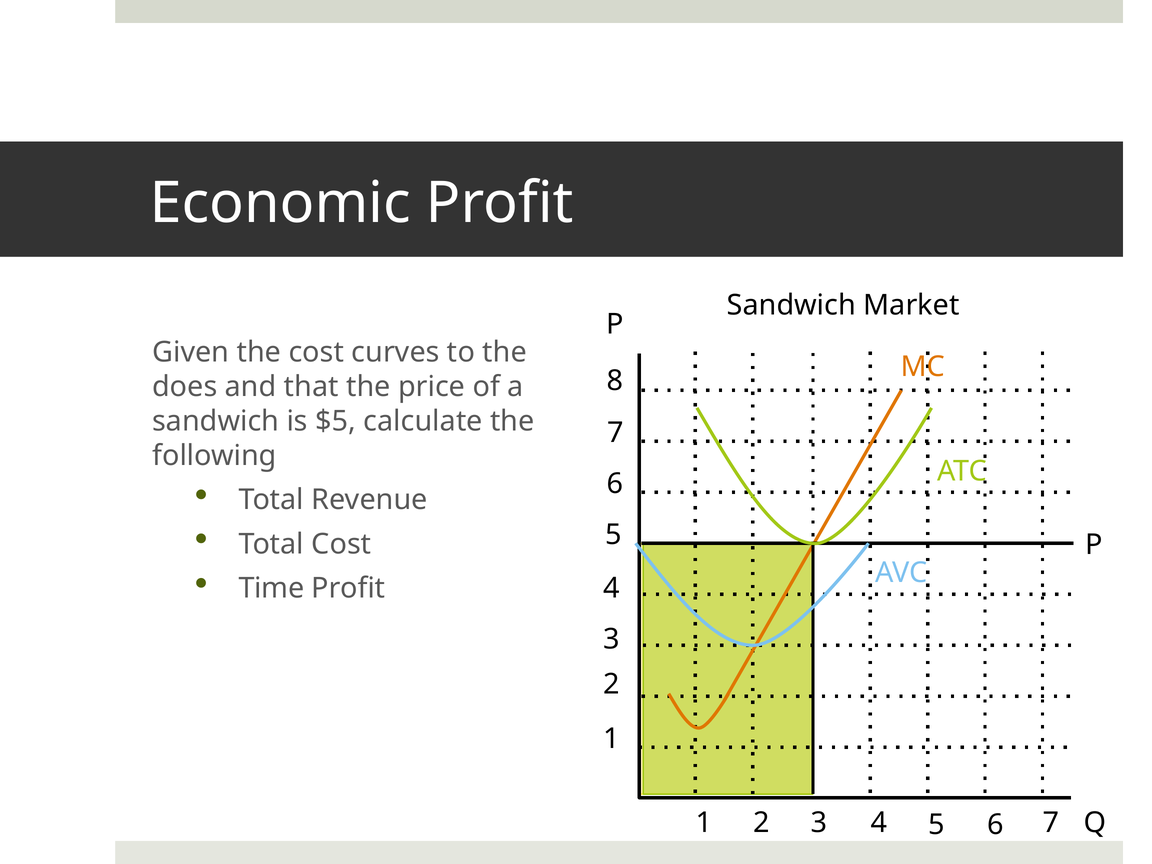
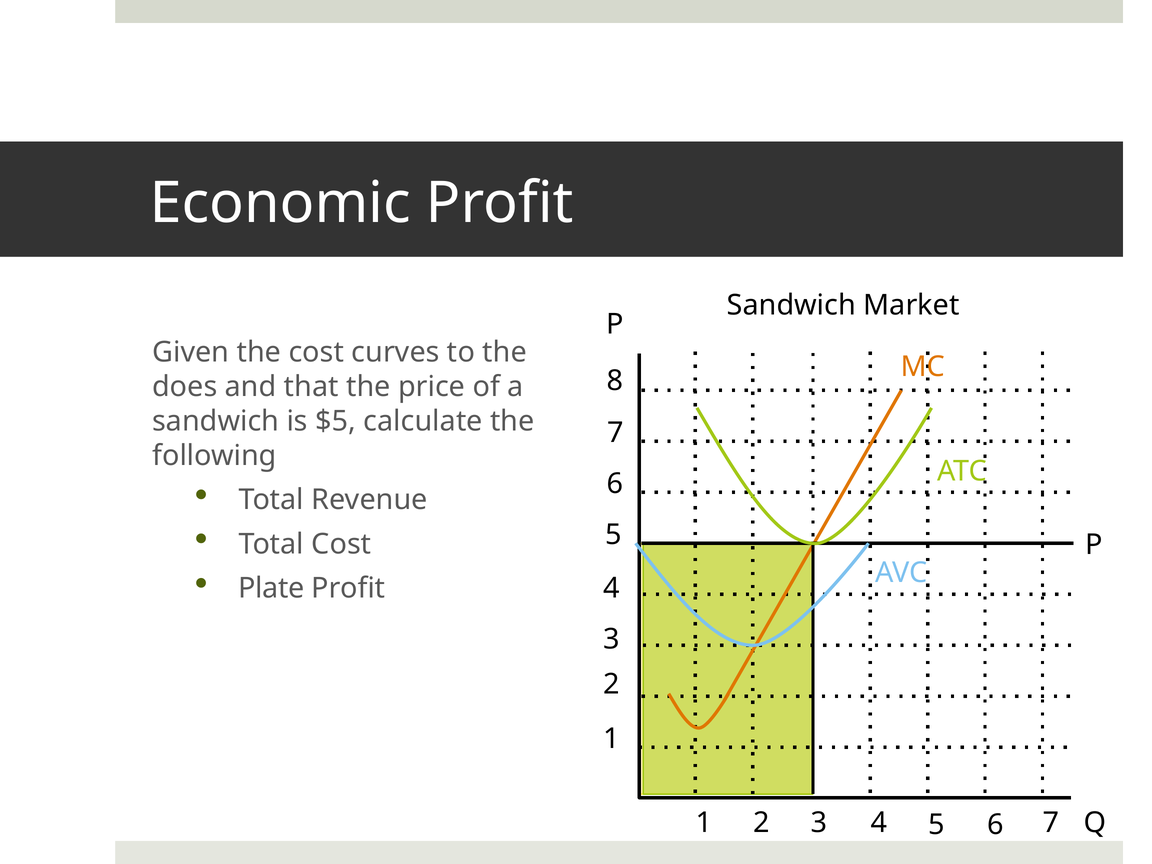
Time: Time -> Plate
